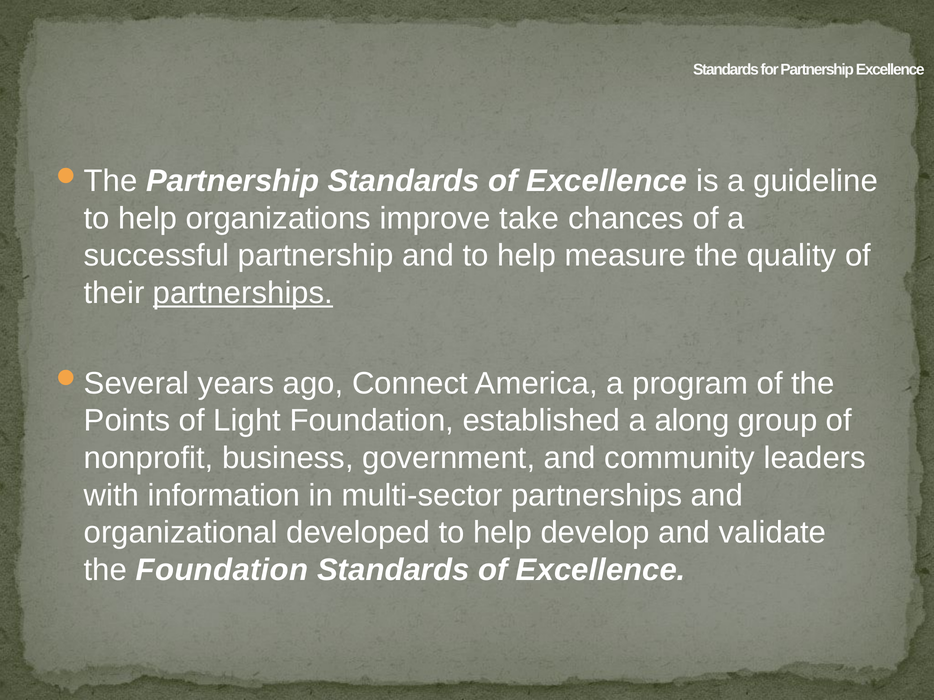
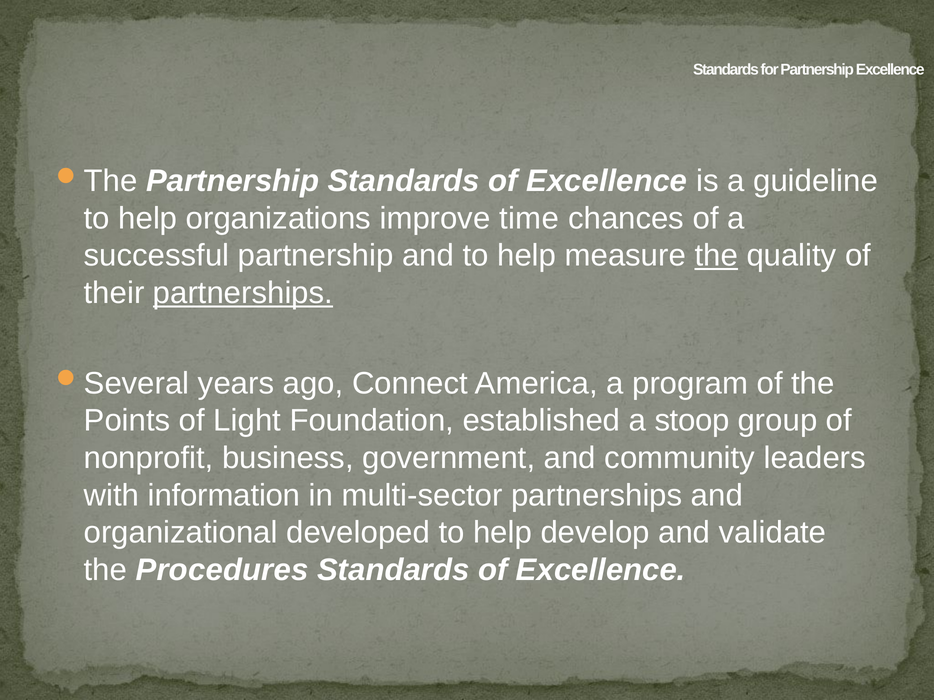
take: take -> time
the at (716, 256) underline: none -> present
along: along -> stoop
the Foundation: Foundation -> Procedures
